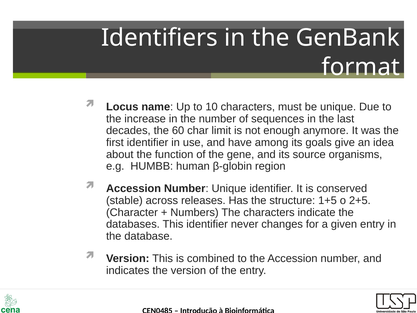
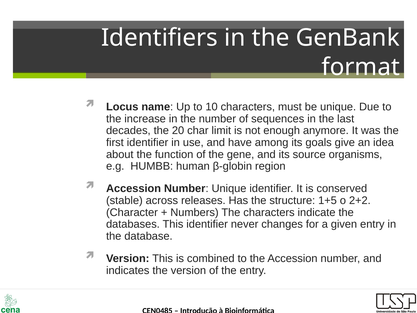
60: 60 -> 20
2+5: 2+5 -> 2+2
